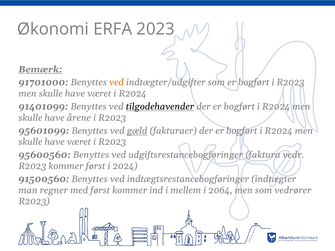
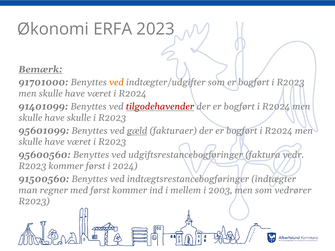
tilgodehavender colour: black -> red
have årene: årene -> skulle
2064: 2064 -> 2003
